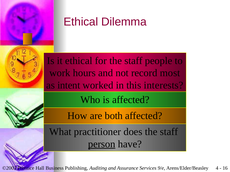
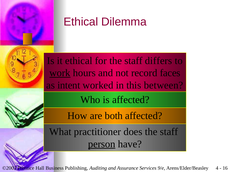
people: people -> differs
work underline: none -> present
most: most -> faces
interests: interests -> between
